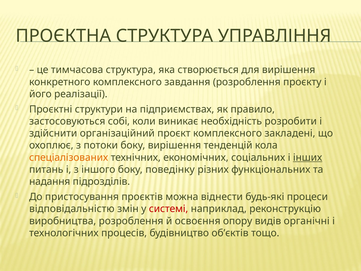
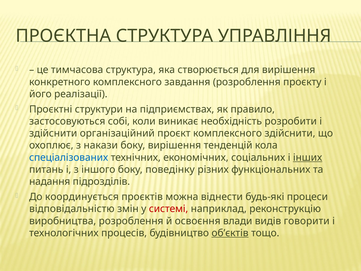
комплексного закладені: закладені -> здійснити
потоки: потоки -> накази
спеціалізованих colour: orange -> blue
пристосування: пристосування -> координується
опору: опору -> влади
органічні: органічні -> говорити
об’єктів underline: none -> present
